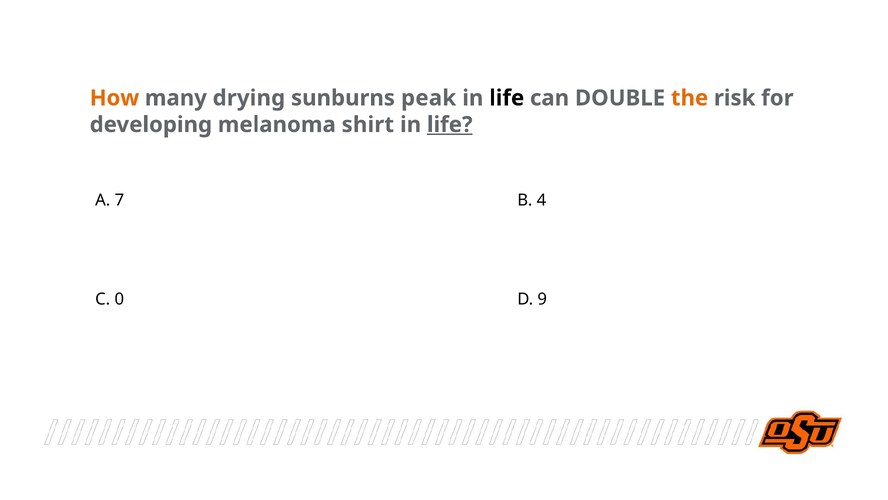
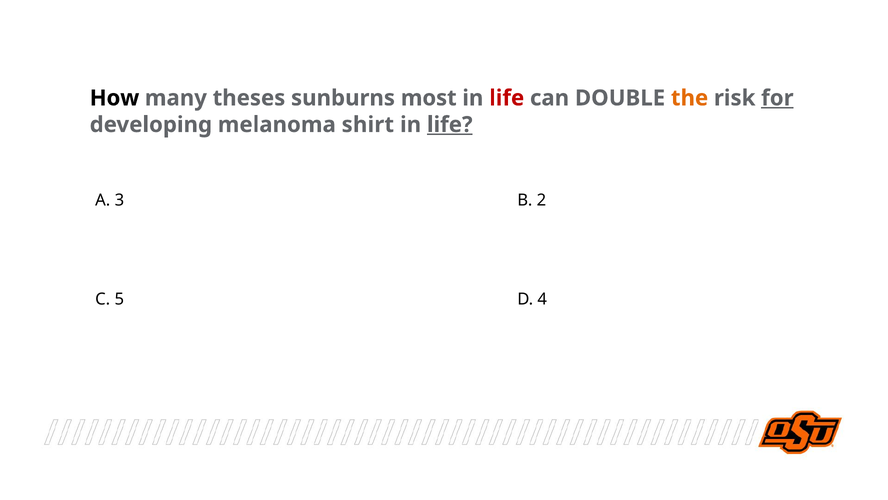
How colour: orange -> black
drying: drying -> theses
peak: peak -> most
life at (507, 98) colour: black -> red
for underline: none -> present
7: 7 -> 3
4: 4 -> 2
0: 0 -> 5
9: 9 -> 4
